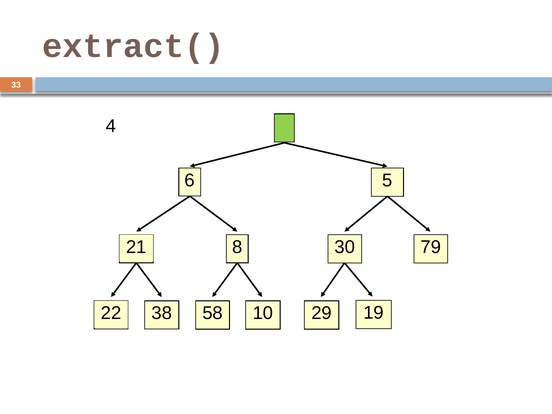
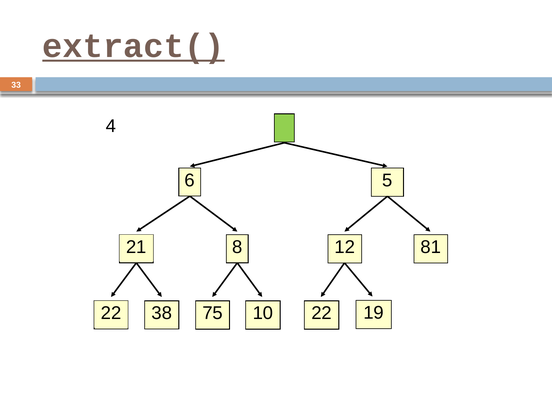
extract( underline: none -> present
30: 30 -> 12
79: 79 -> 81
58: 58 -> 75
10 29: 29 -> 22
